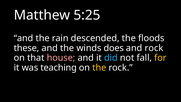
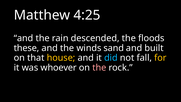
5:25: 5:25 -> 4:25
does: does -> sand
and rock: rock -> built
house colour: pink -> yellow
teaching: teaching -> whoever
the at (99, 68) colour: yellow -> pink
